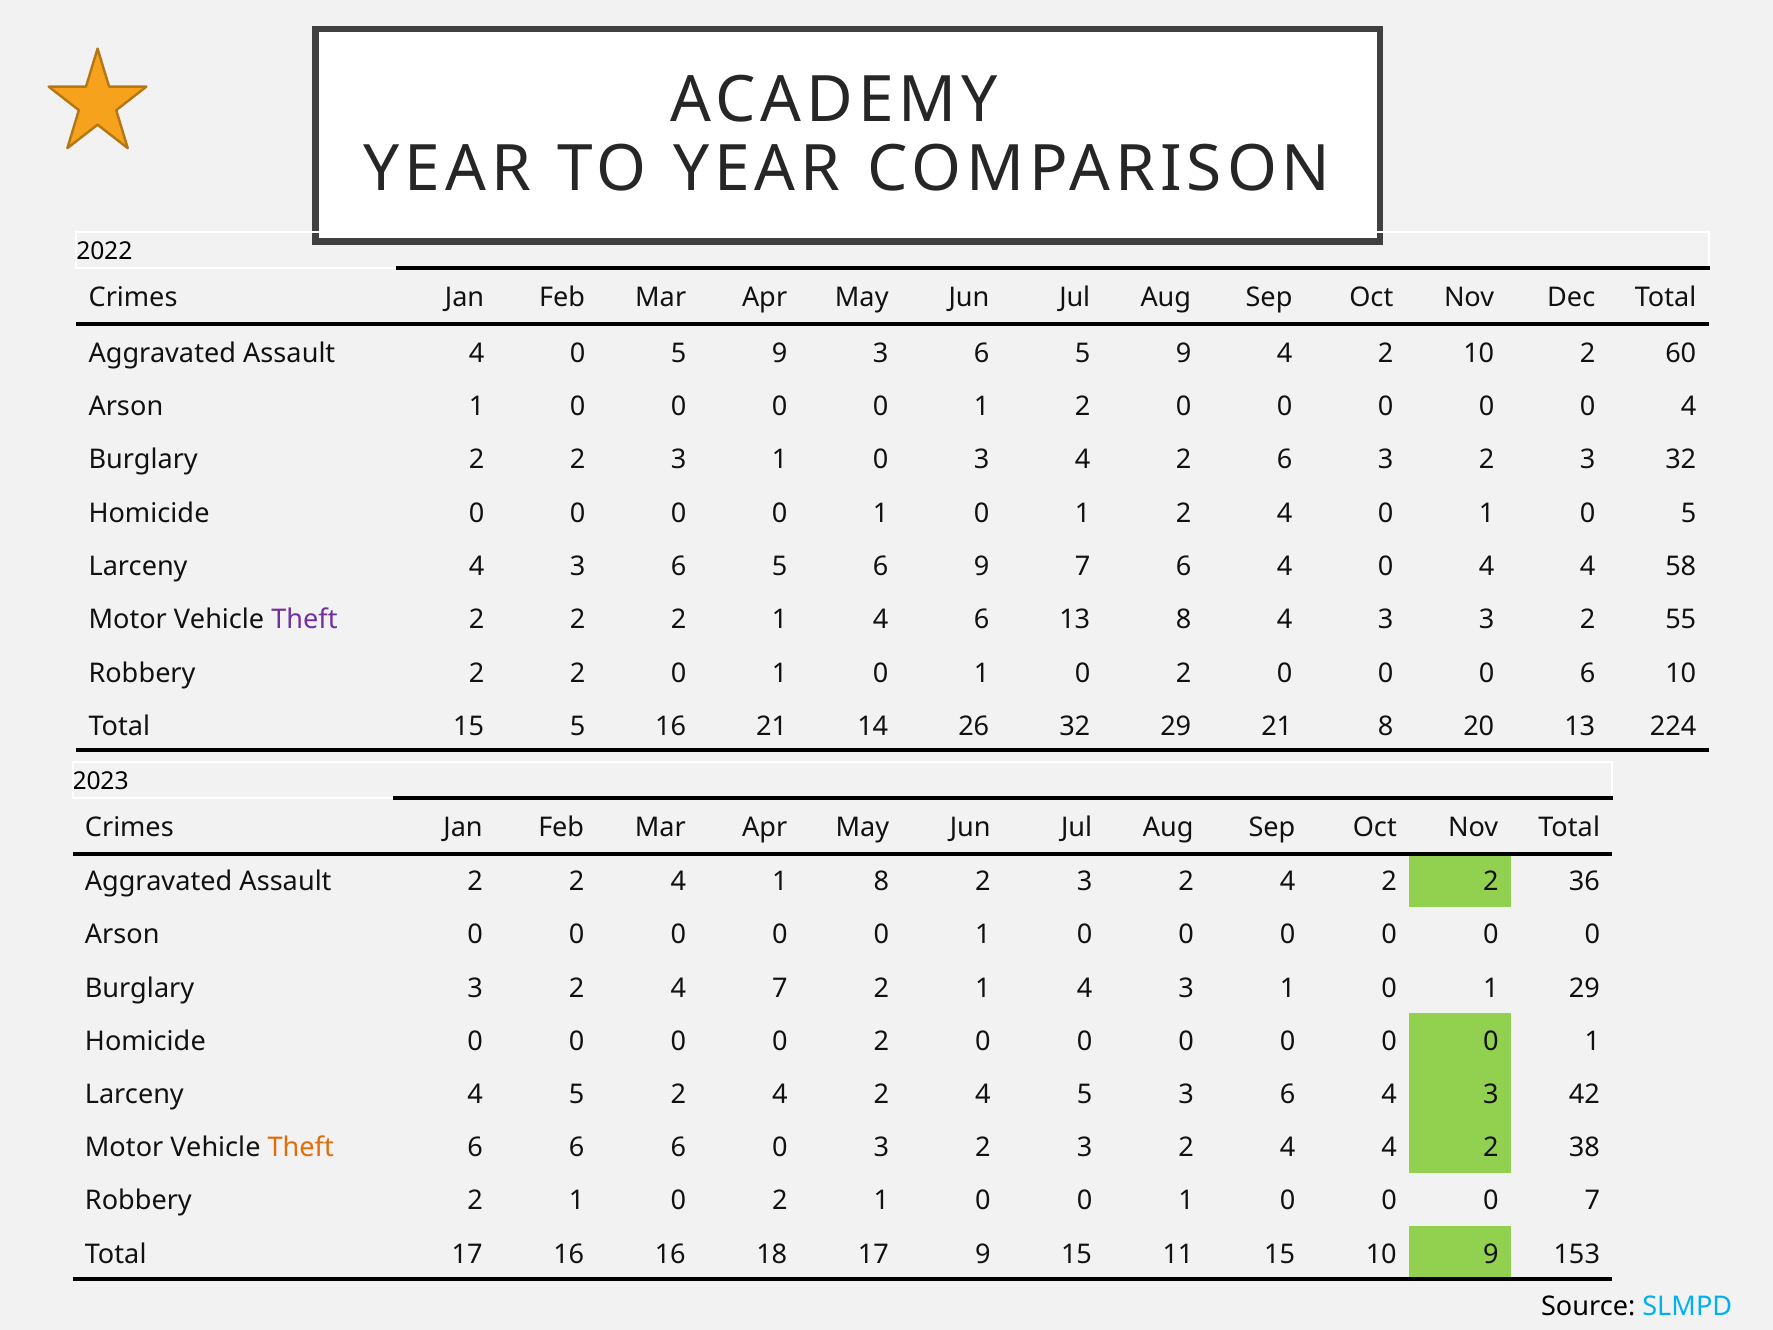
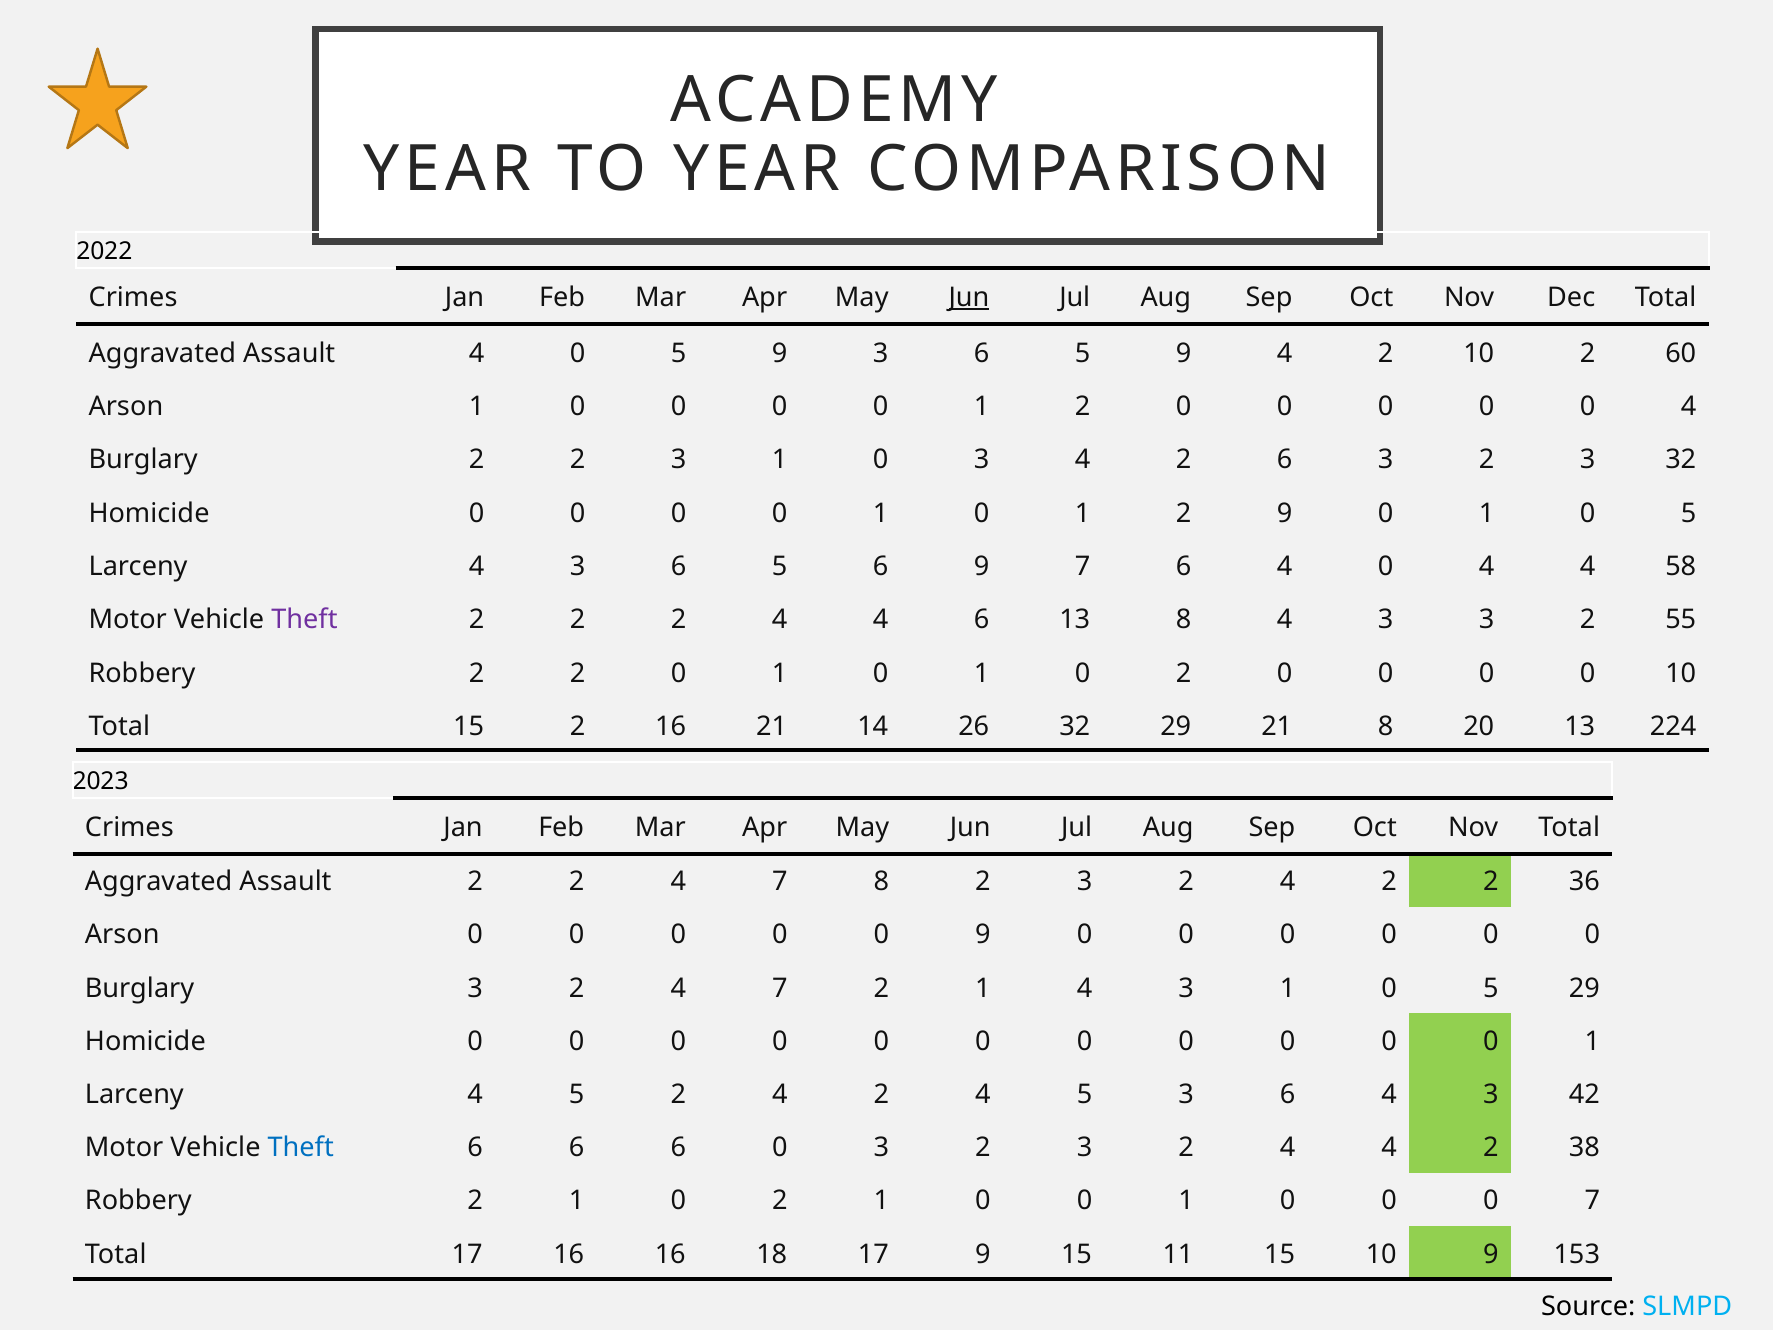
Jun at (969, 297) underline: none -> present
1 2 4: 4 -> 9
2 2 2 1: 1 -> 4
6 at (1588, 673): 6 -> 0
15 5: 5 -> 2
2 2 4 1: 1 -> 7
1 at (983, 935): 1 -> 9
3 1 0 1: 1 -> 5
2 at (881, 1041): 2 -> 0
Theft at (301, 1148) colour: orange -> blue
